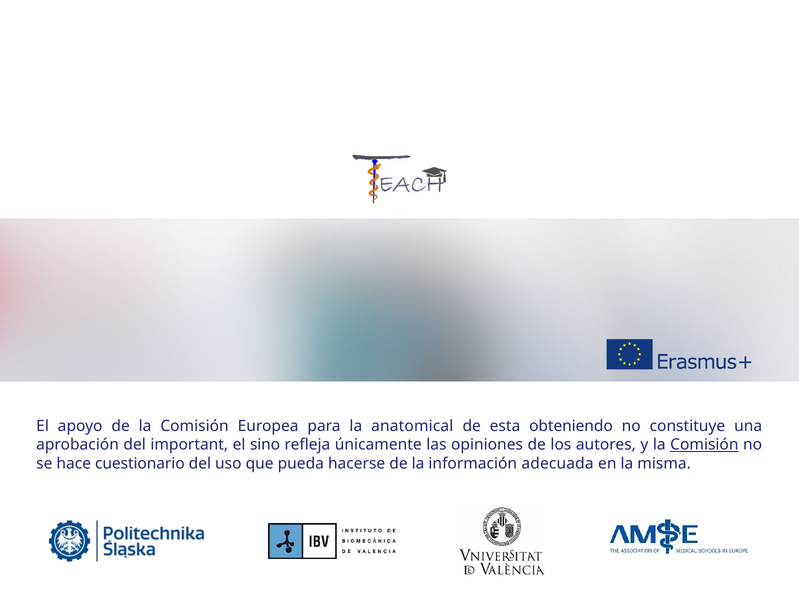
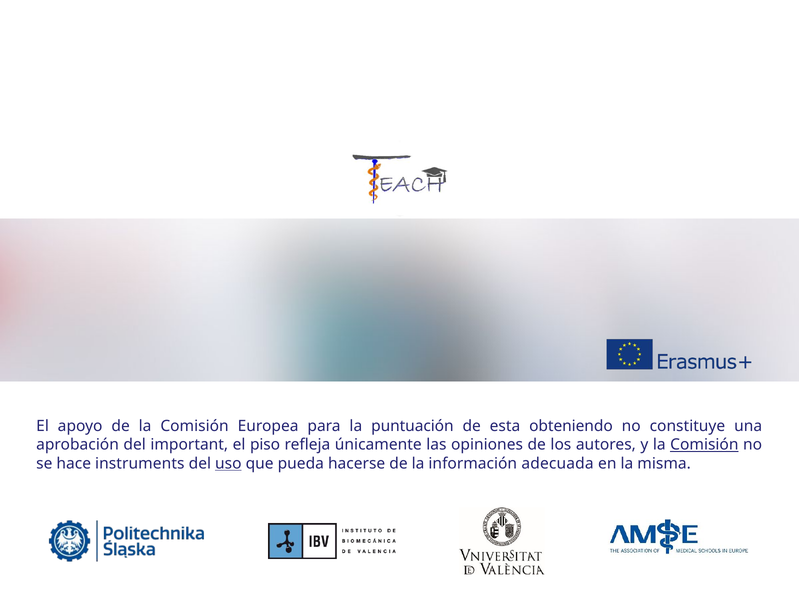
anatomical: anatomical -> puntuación
sino: sino -> piso
cuestionario: cuestionario -> instruments
uso underline: none -> present
